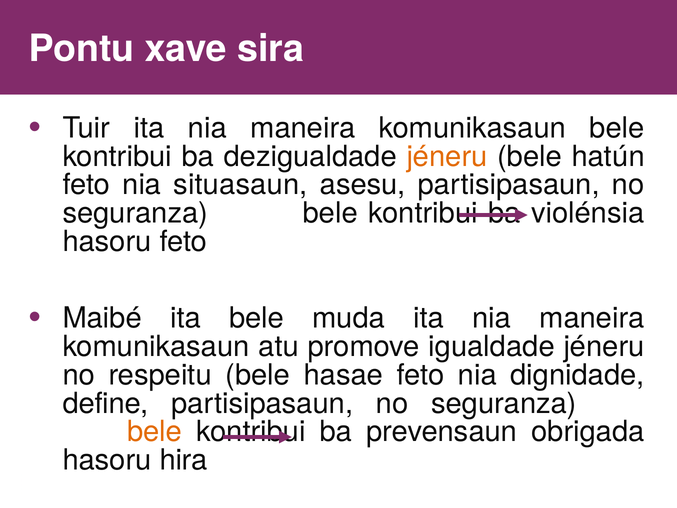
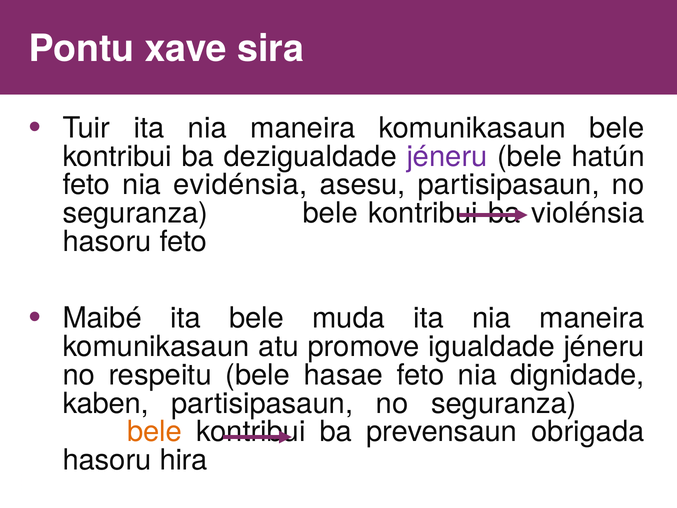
jéneru at (447, 156) colour: orange -> purple
situasaun: situasaun -> evidénsia
define: define -> kaben
